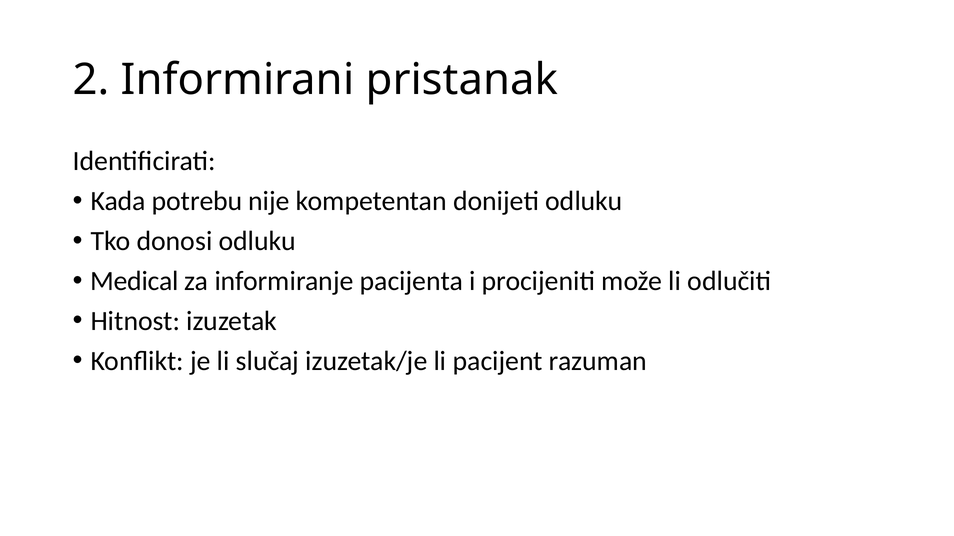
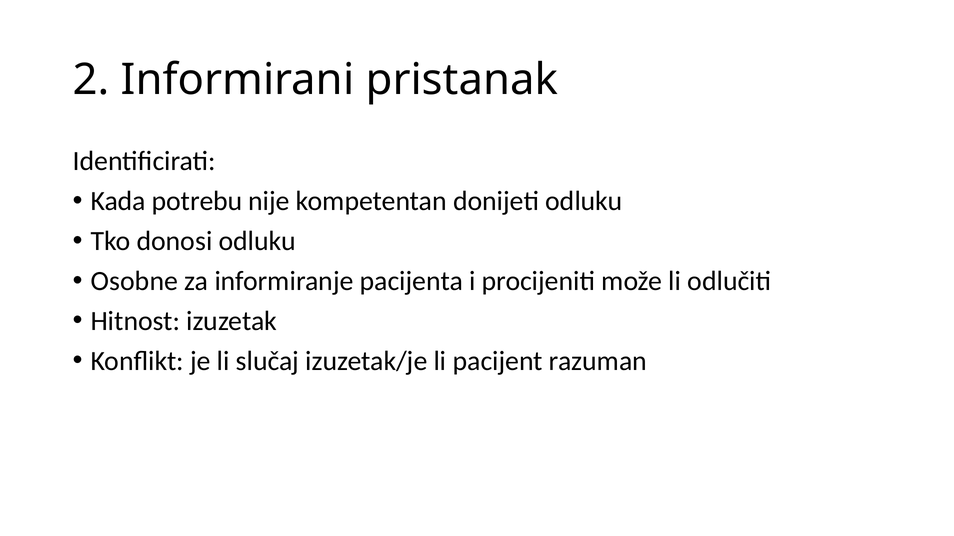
Medical: Medical -> Osobne
